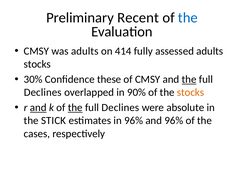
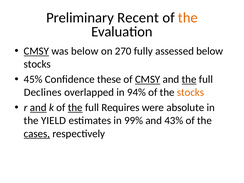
the at (188, 18) colour: blue -> orange
CMSY at (36, 51) underline: none -> present
was adults: adults -> below
414: 414 -> 270
assessed adults: adults -> below
30%: 30% -> 45%
CMSY at (148, 79) underline: none -> present
90%: 90% -> 94%
Declines at (120, 108): Declines -> Requires
STICK: STICK -> YIELD
in 96%: 96% -> 99%
and 96%: 96% -> 43%
cases underline: none -> present
